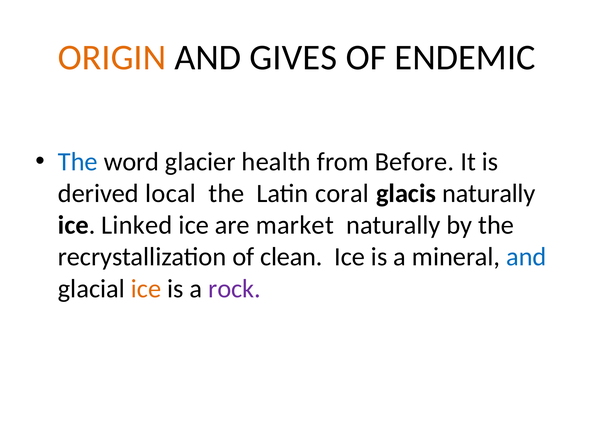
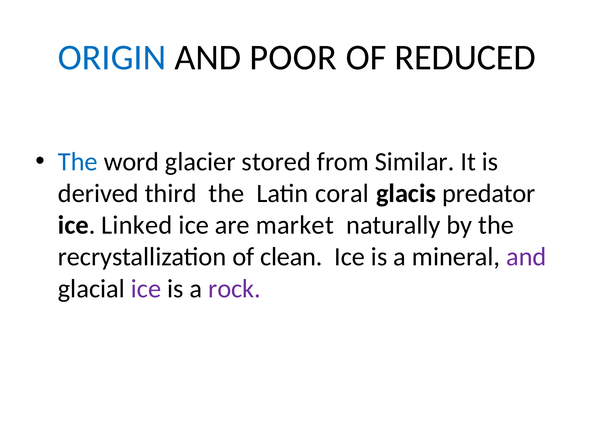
ORIGIN colour: orange -> blue
GIVES: GIVES -> POOR
ENDEMIC: ENDEMIC -> REDUCED
health: health -> stored
Before: Before -> Similar
local: local -> third
glacis naturally: naturally -> predator
and at (526, 257) colour: blue -> purple
ice at (146, 288) colour: orange -> purple
